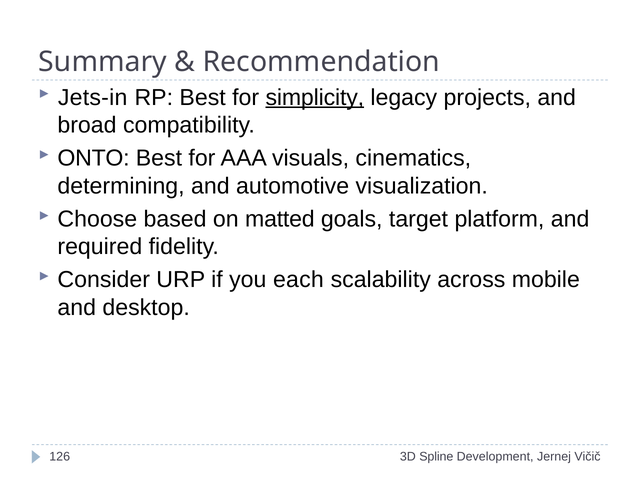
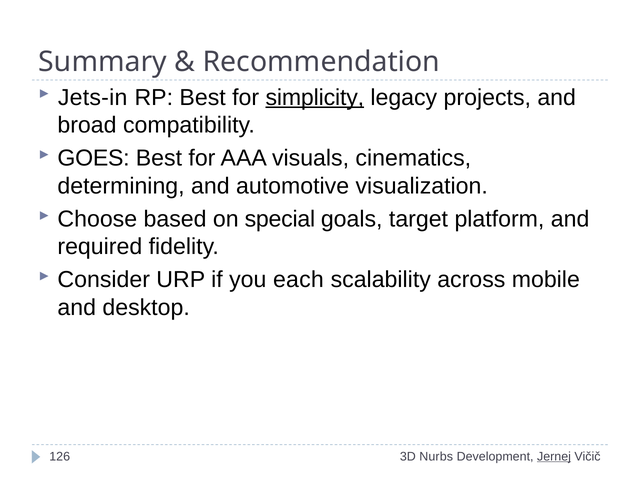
ONTO: ONTO -> GOES
matted: matted -> special
Spline: Spline -> Nurbs
Jernej underline: none -> present
